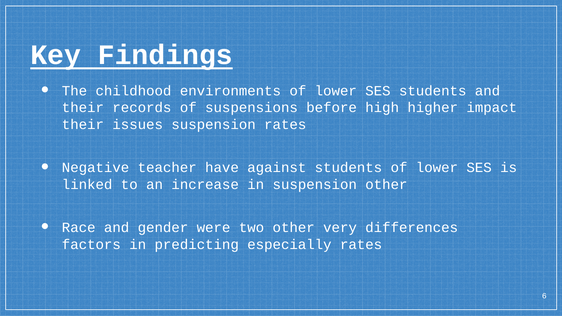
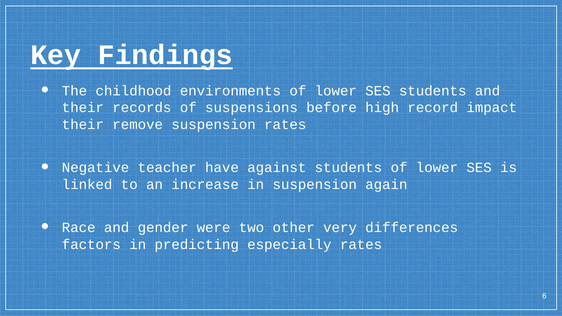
higher: higher -> record
issues: issues -> remove
suspension other: other -> again
